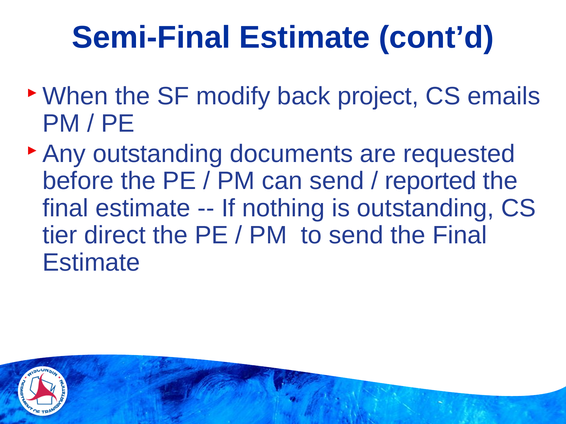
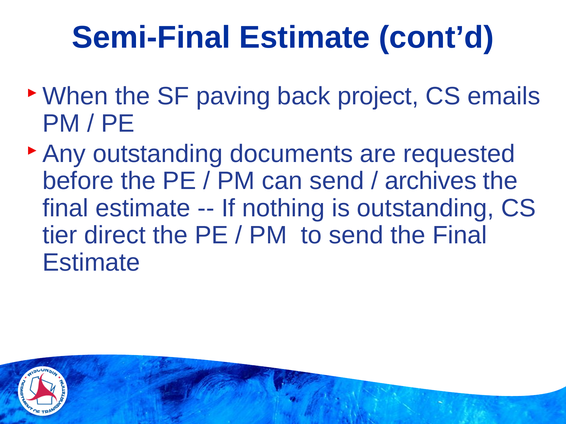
modify: modify -> paving
reported: reported -> archives
